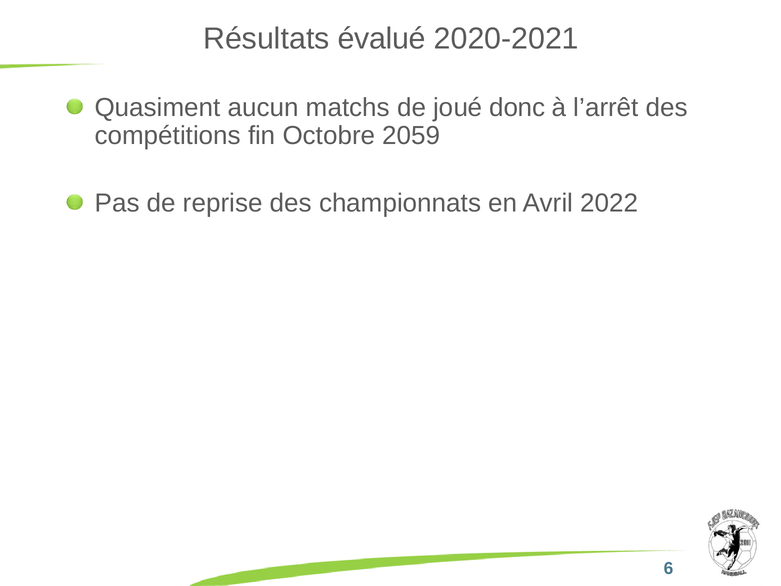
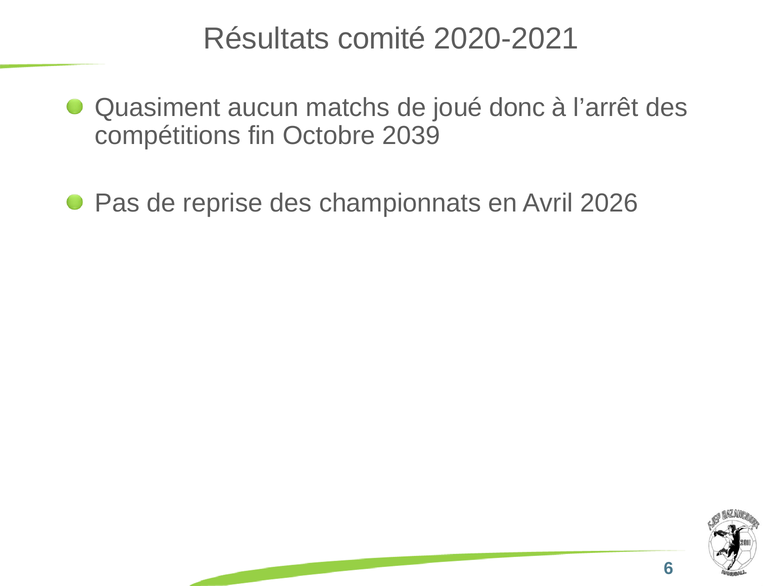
évalué: évalué -> comité
2059: 2059 -> 2039
2022: 2022 -> 2026
